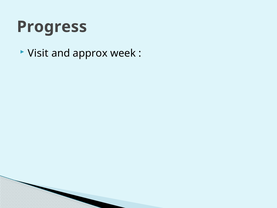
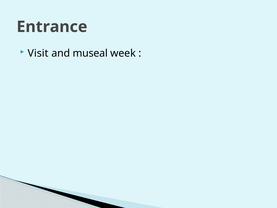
Progress: Progress -> Entrance
approx: approx -> museal
